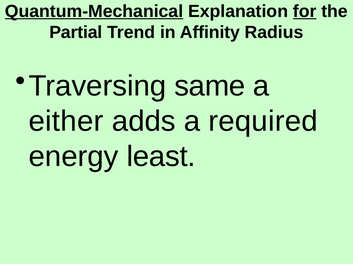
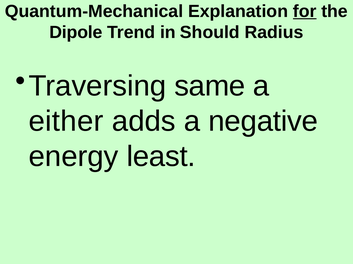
Quantum-Mechanical underline: present -> none
Partial: Partial -> Dipole
Affinity: Affinity -> Should
required: required -> negative
